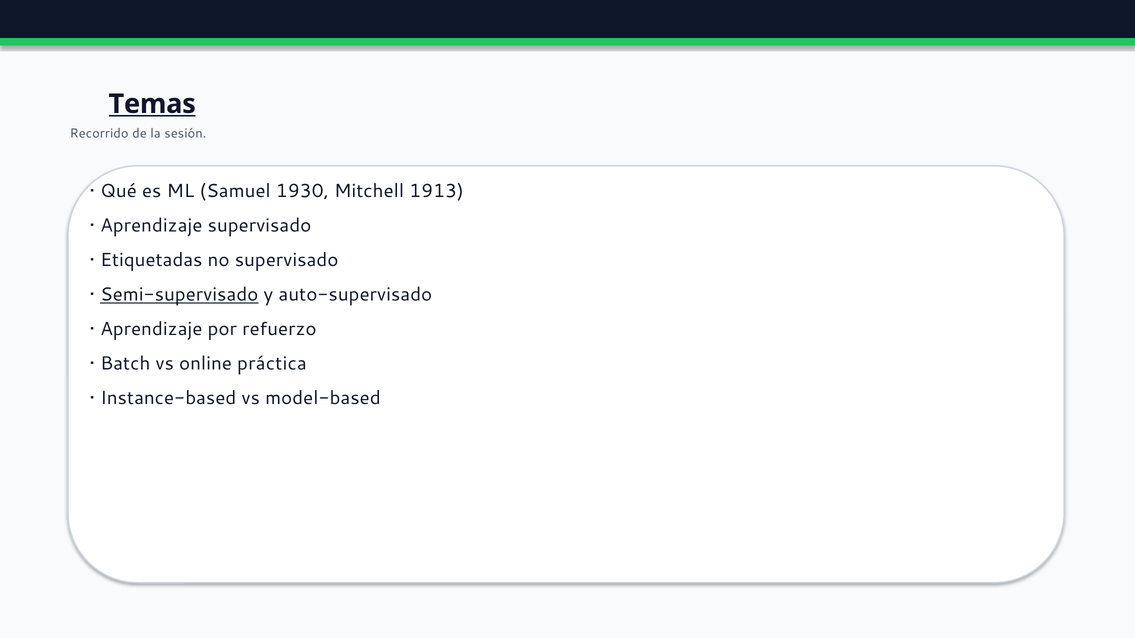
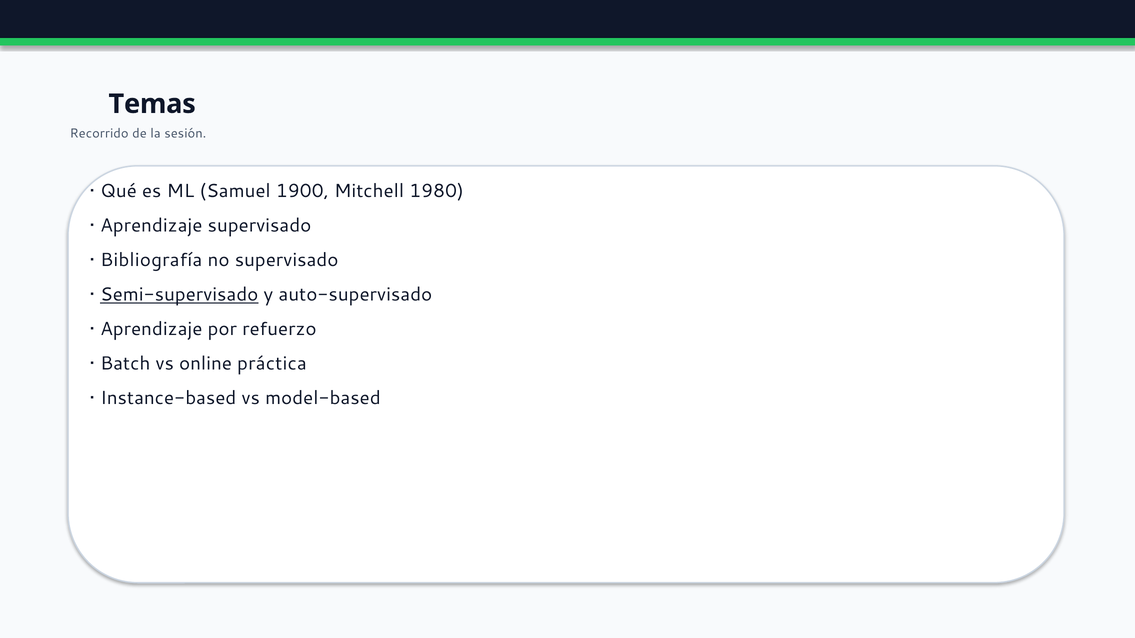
Temas underline: present -> none
1930: 1930 -> 1900
1913: 1913 -> 1980
Etiquetadas: Etiquetadas -> Bibliografía
